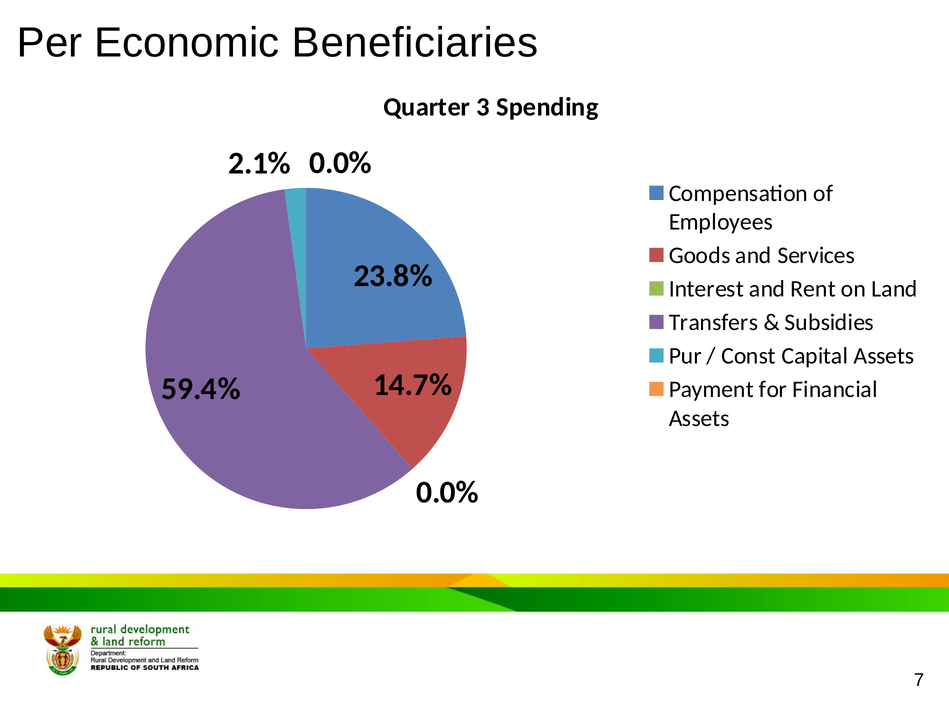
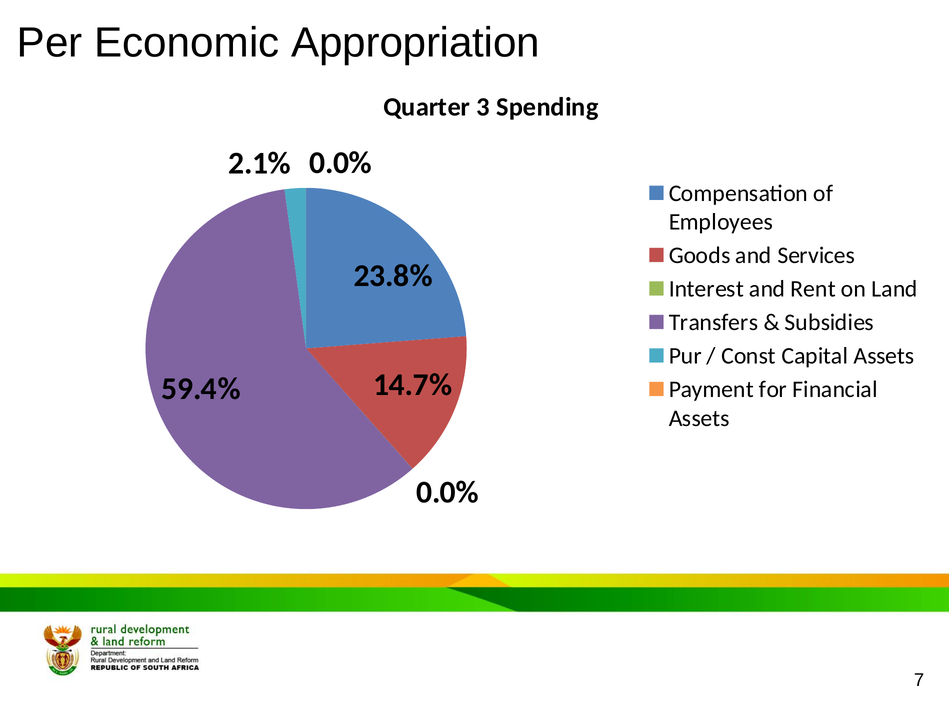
Beneficiaries: Beneficiaries -> Appropriation
